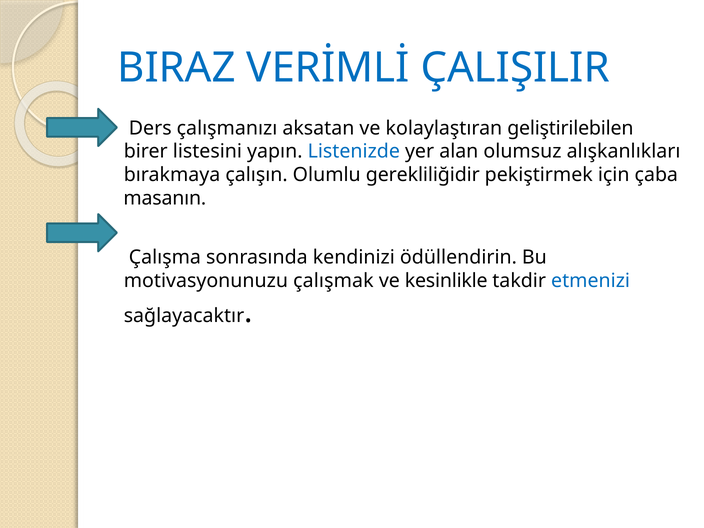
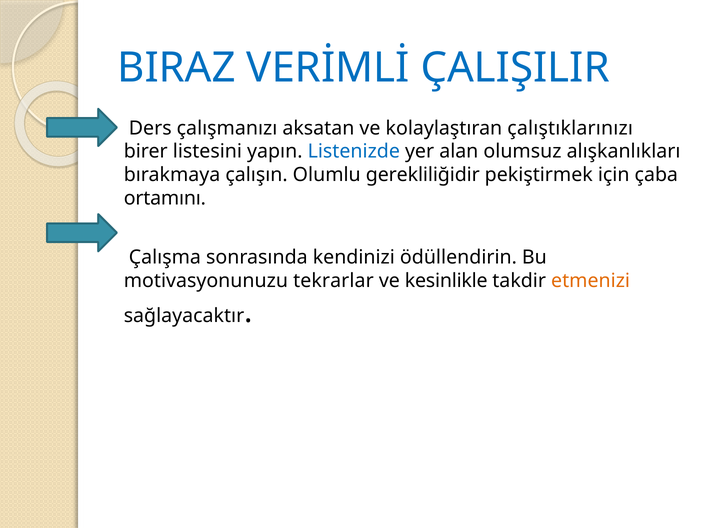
geliştirilebilen: geliştirilebilen -> çalıştıklarınızı
masanın: masanın -> ortamını
çalışmak: çalışmak -> tekrarlar
etmenizi colour: blue -> orange
